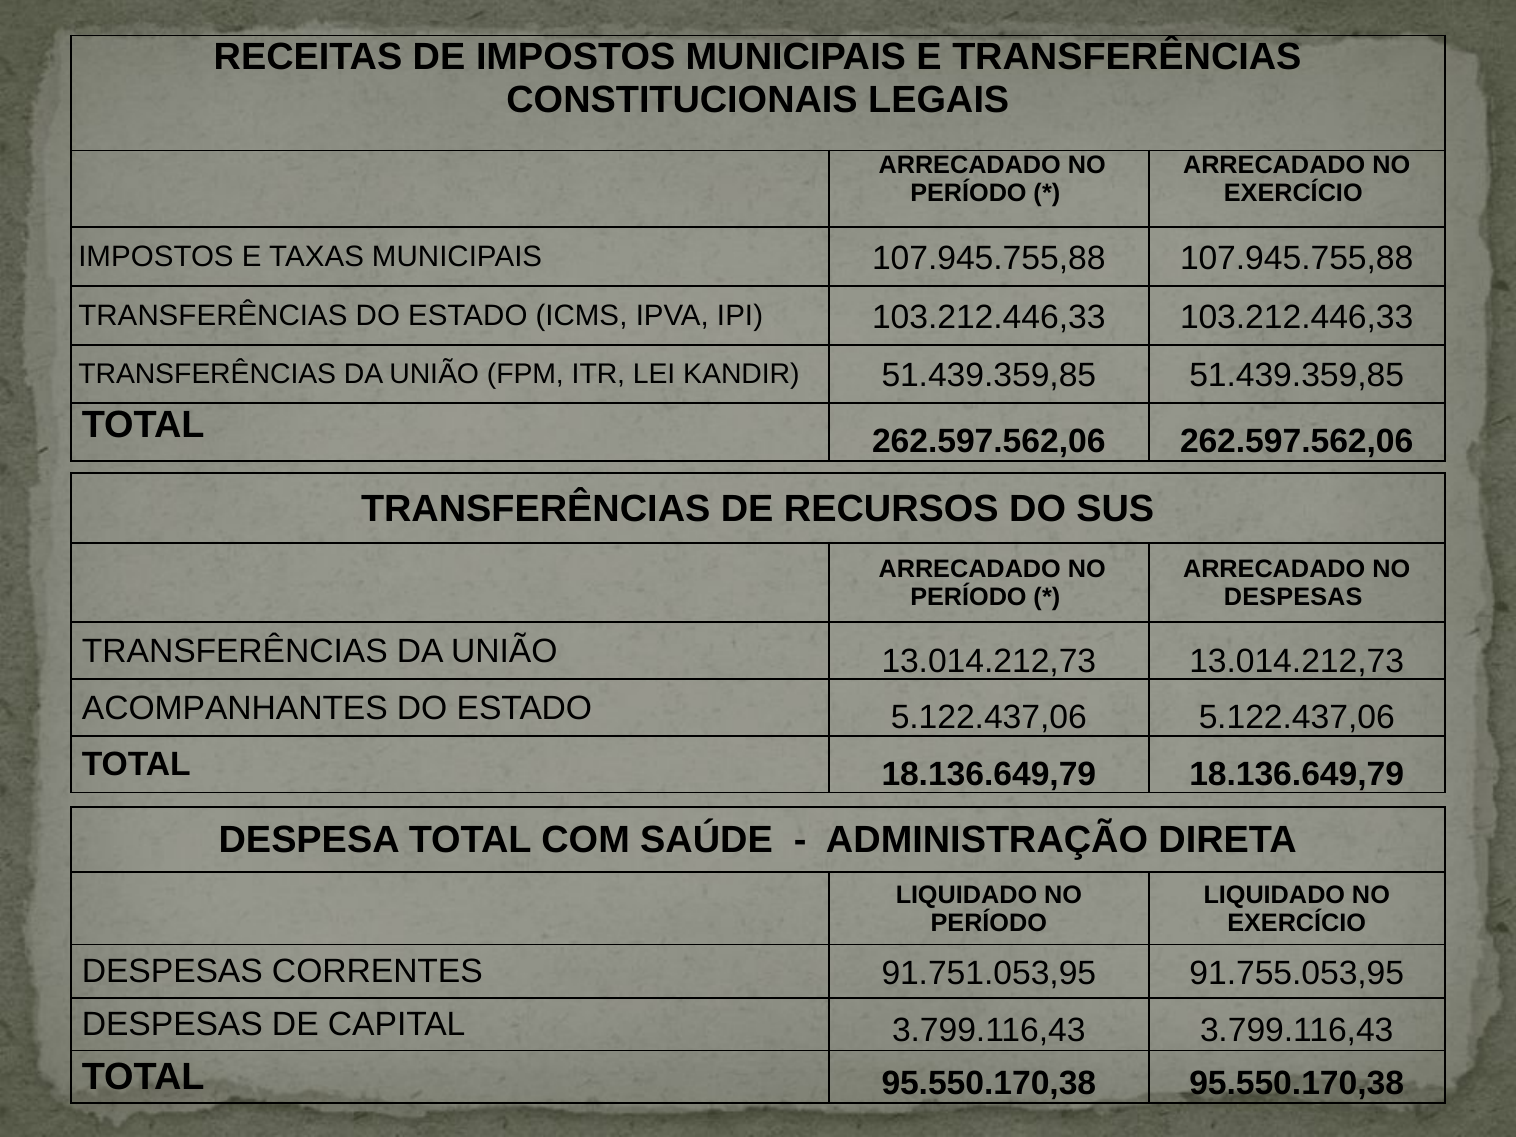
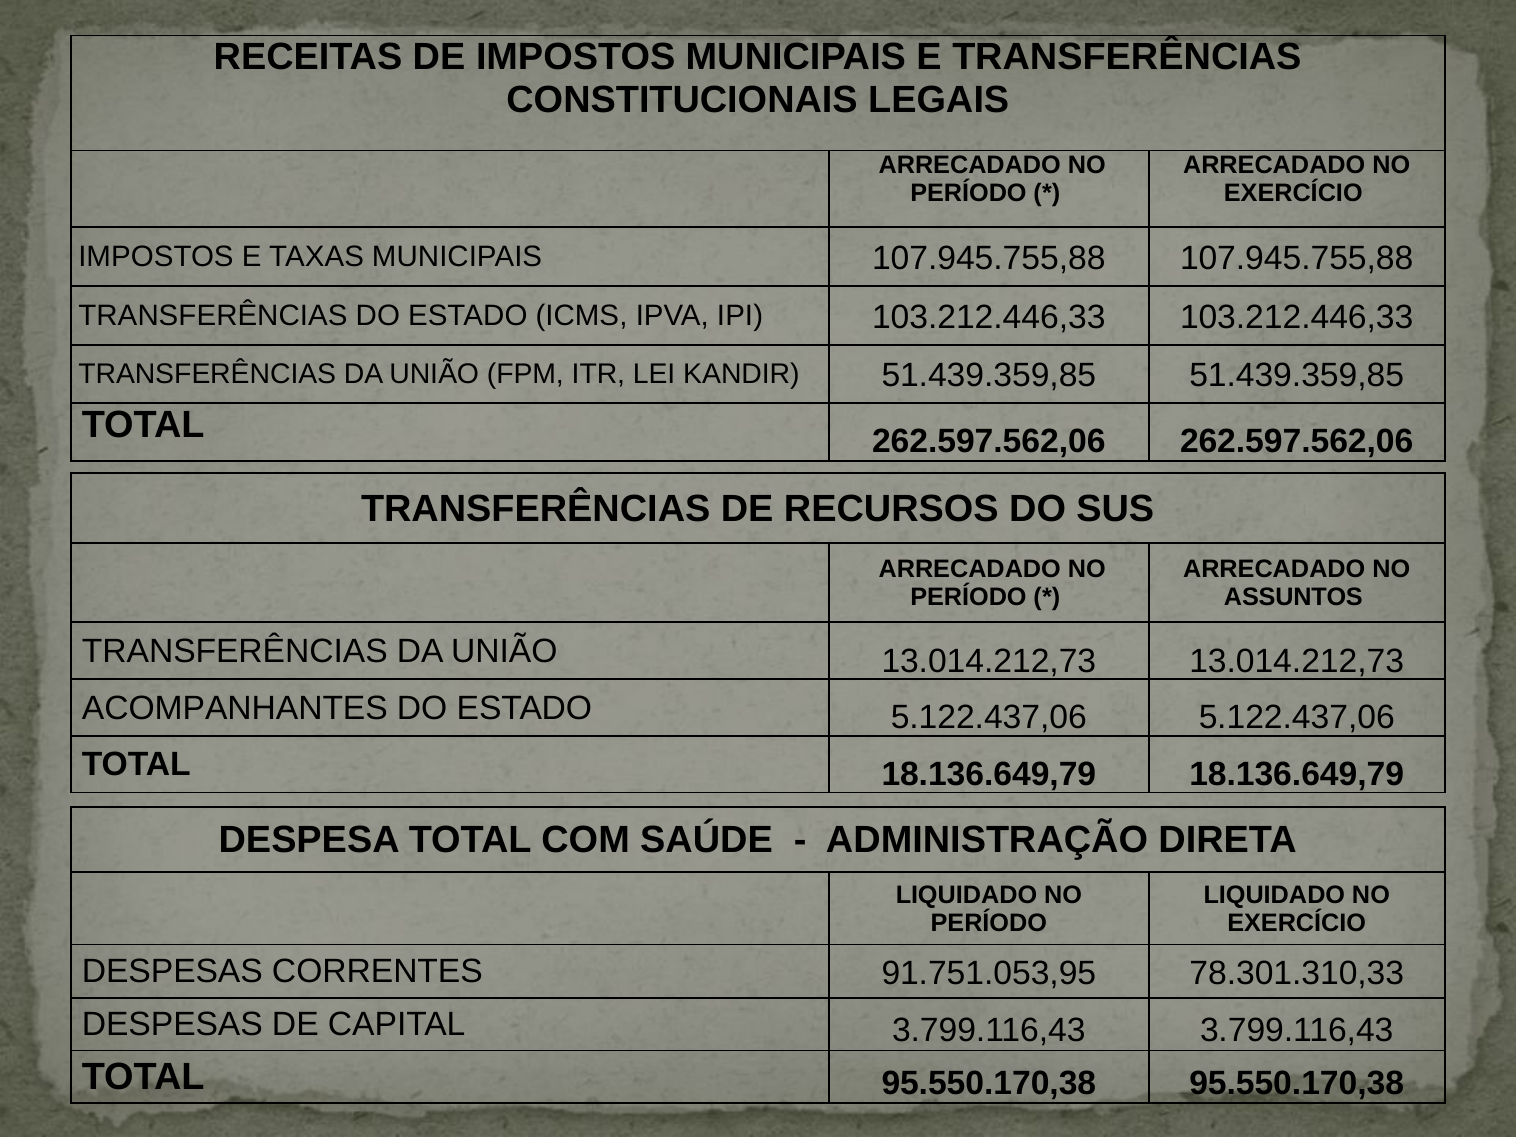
DESPESAS at (1293, 597): DESPESAS -> ASSUNTOS
91.755.053,95: 91.755.053,95 -> 78.301.310,33
